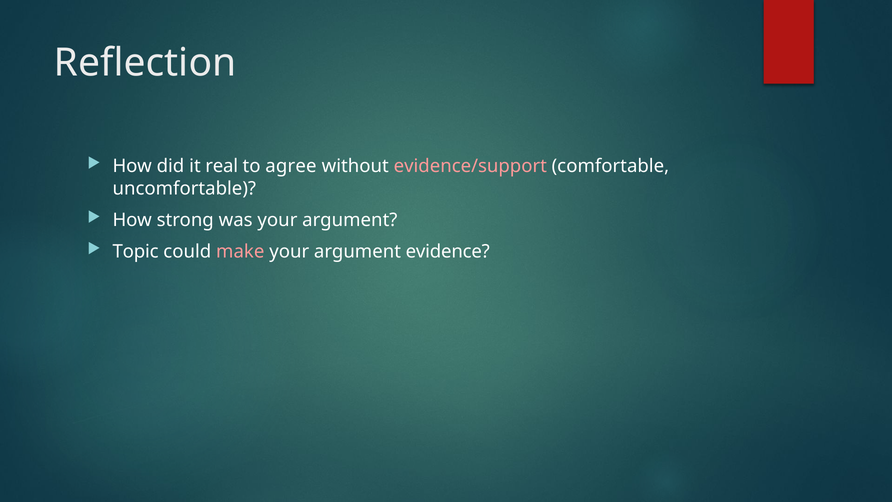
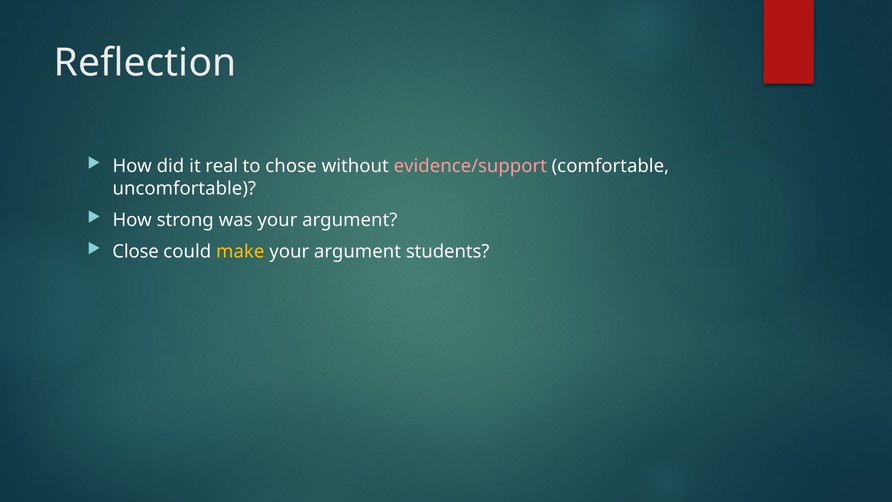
agree: agree -> chose
Topic: Topic -> Close
make colour: pink -> yellow
evidence: evidence -> students
